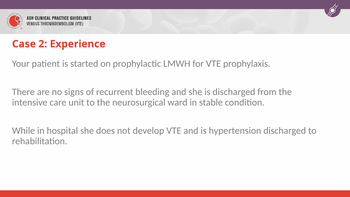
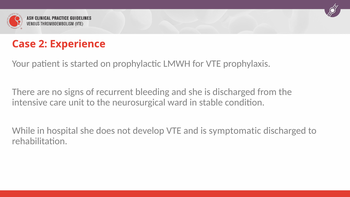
hypertension: hypertension -> symptomatic
